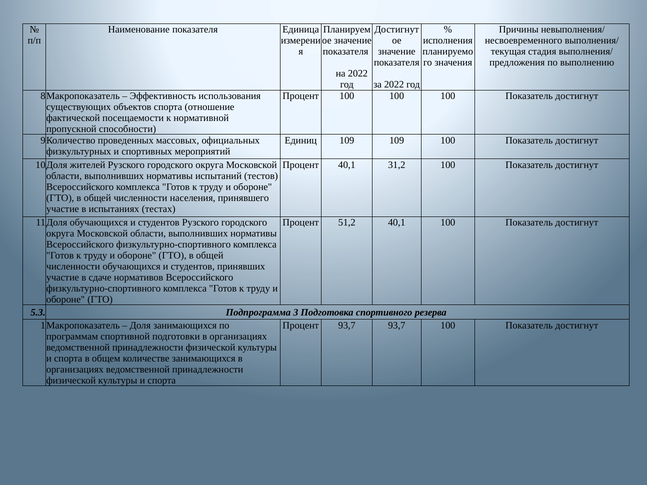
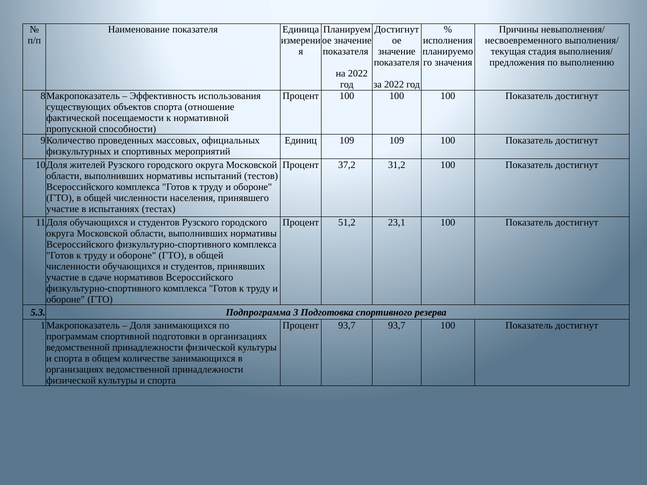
Процент 40,1: 40,1 -> 37,2
51,2 40,1: 40,1 -> 23,1
